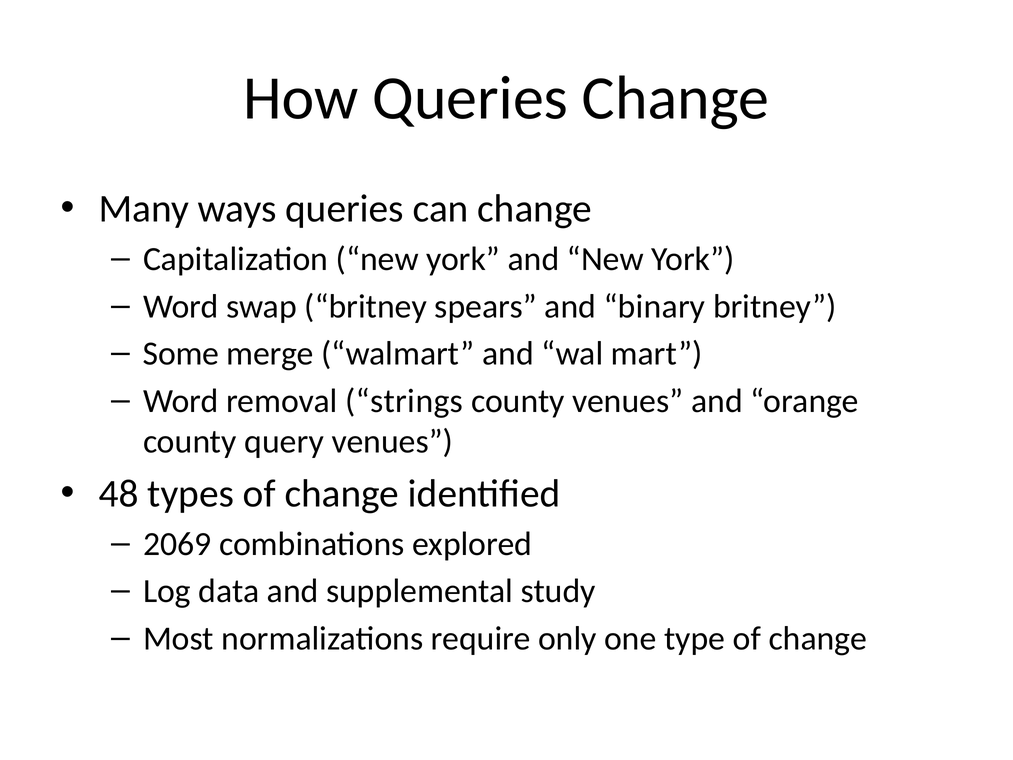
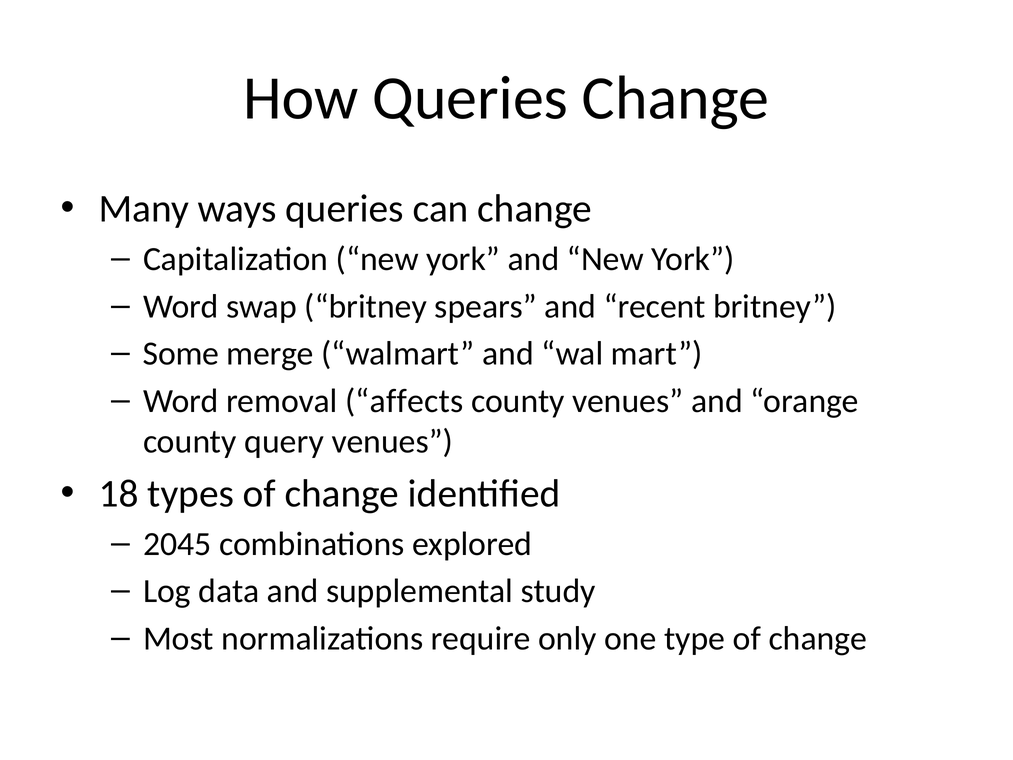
binary: binary -> recent
strings: strings -> affects
48: 48 -> 18
2069: 2069 -> 2045
